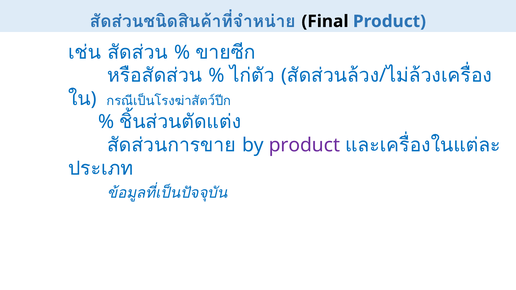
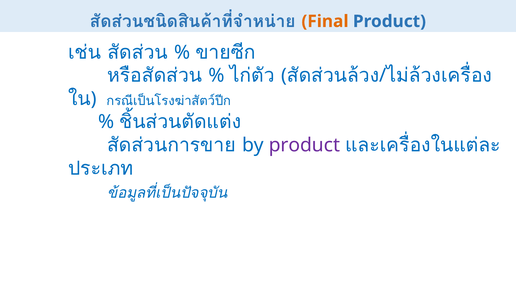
Final colour: black -> orange
